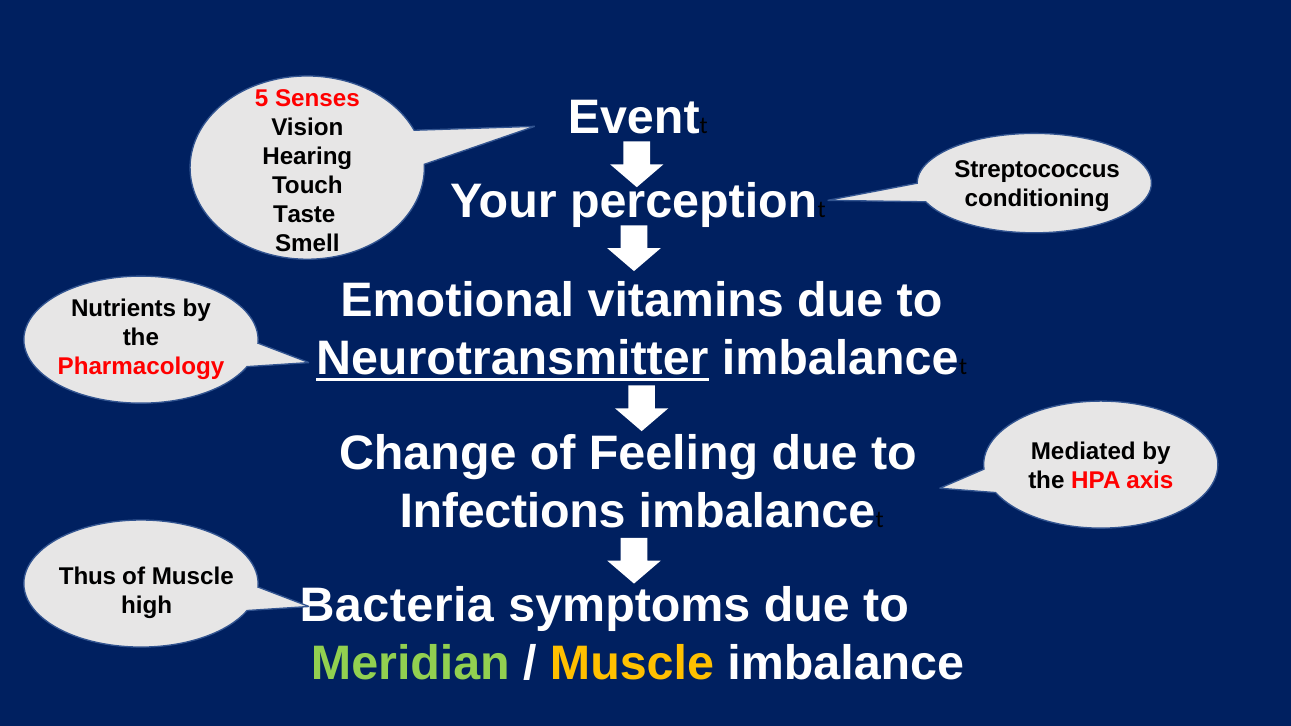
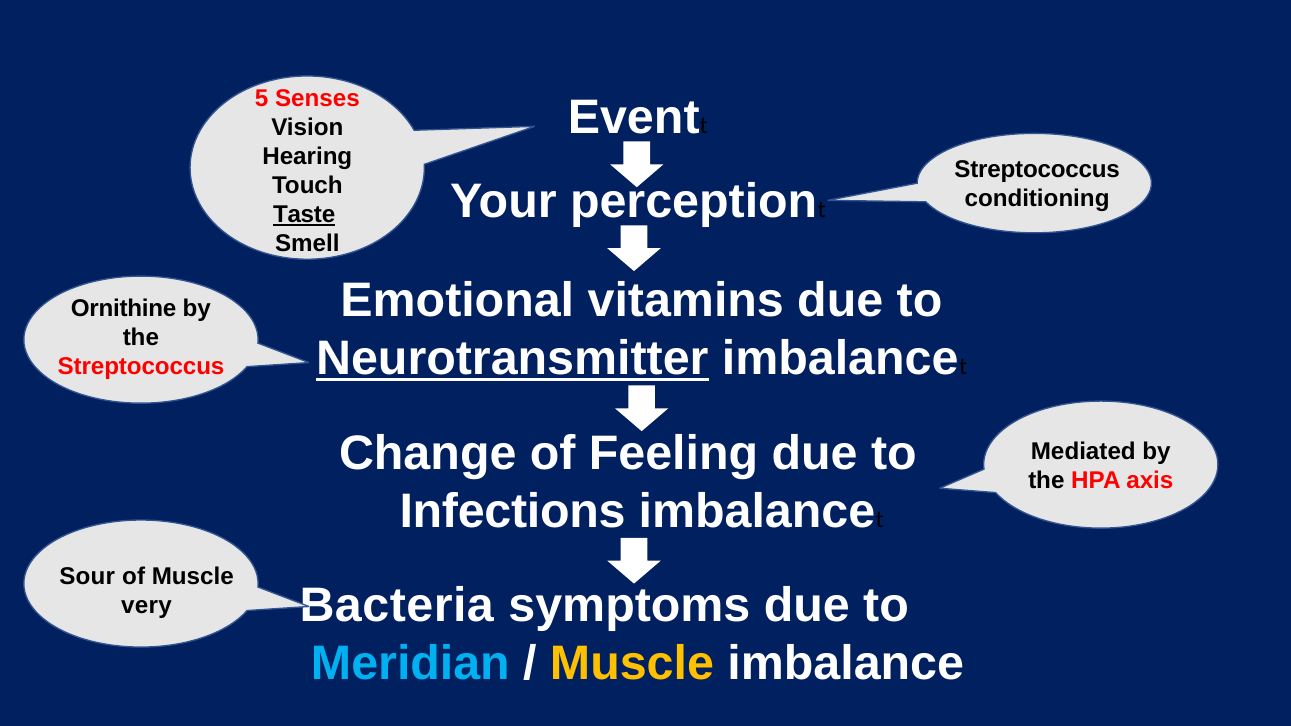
Taste underline: none -> present
Nutrients: Nutrients -> Ornithine
Pharmacology at (141, 367): Pharmacology -> Streptococcus
Thus: Thus -> Sour
high: high -> very
Meridian colour: light green -> light blue
